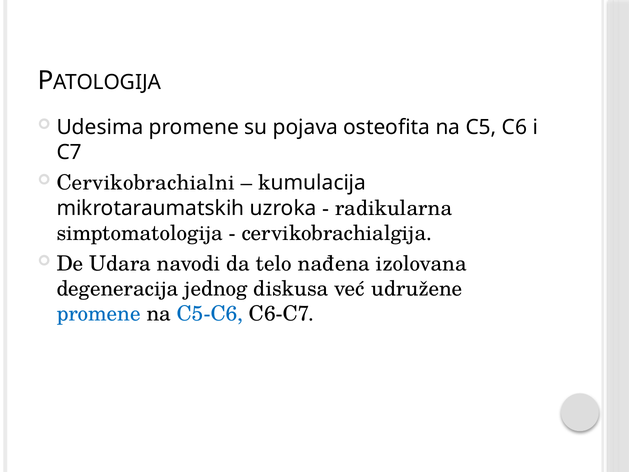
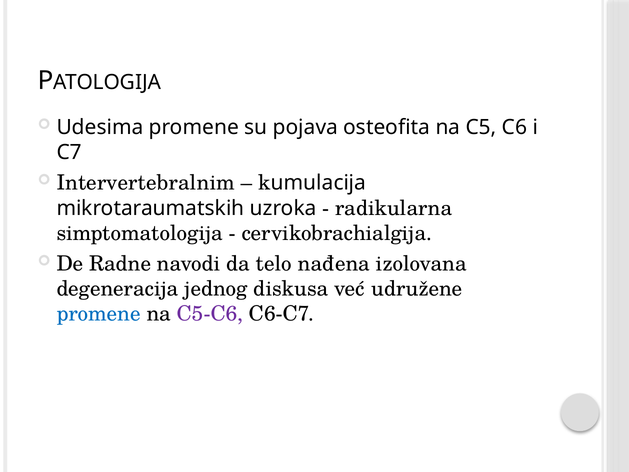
Cervikobrachialni: Cervikobrachialni -> Intervertebralnim
Udara: Udara -> Radne
C5-C6 colour: blue -> purple
